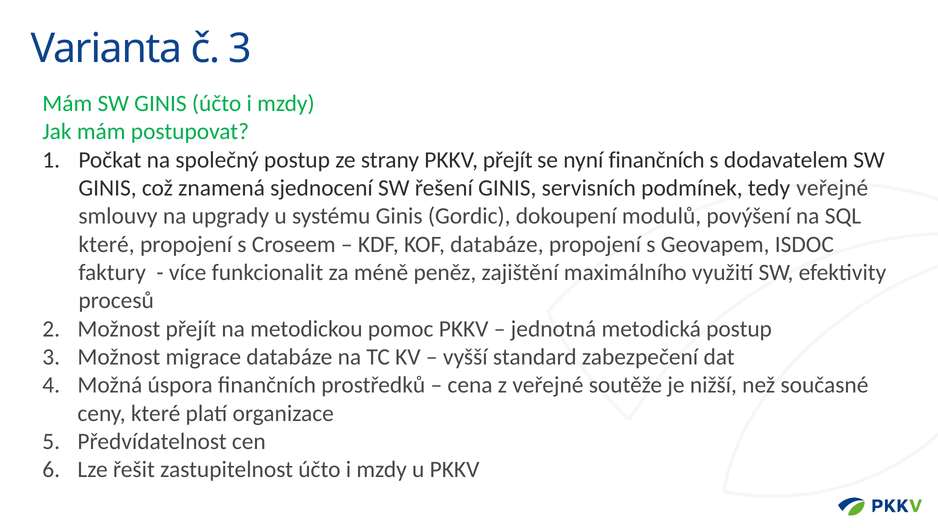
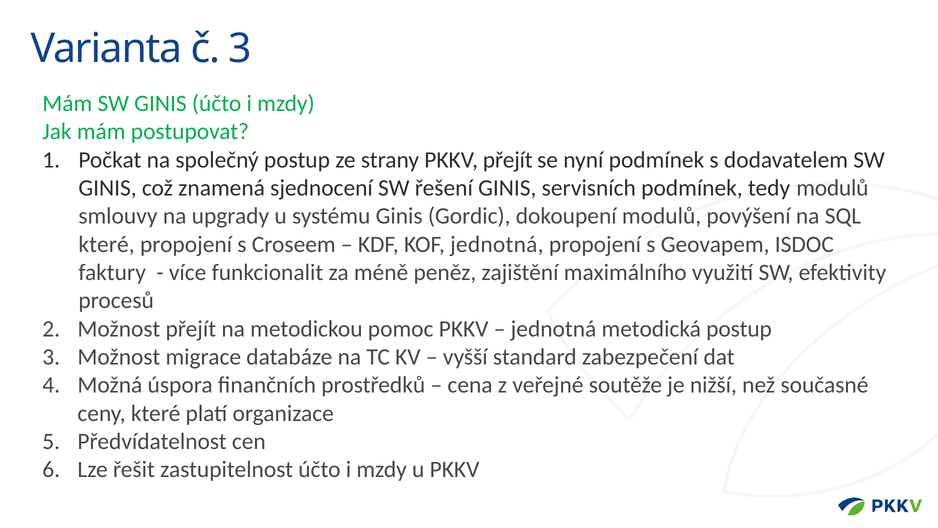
nyní finančních: finančních -> podmínek
tedy veřejné: veřejné -> modulů
KOF databáze: databáze -> jednotná
